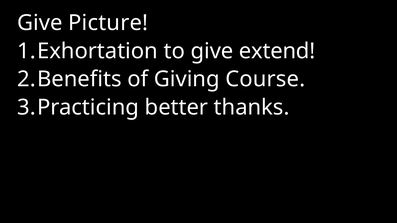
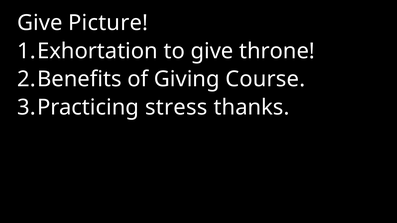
extend: extend -> throne
better: better -> stress
